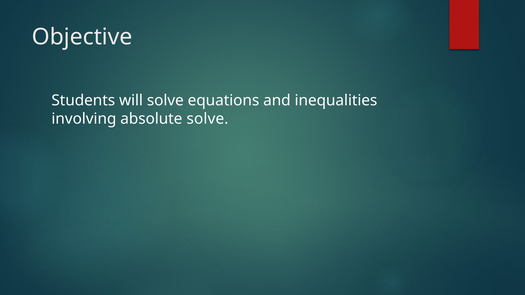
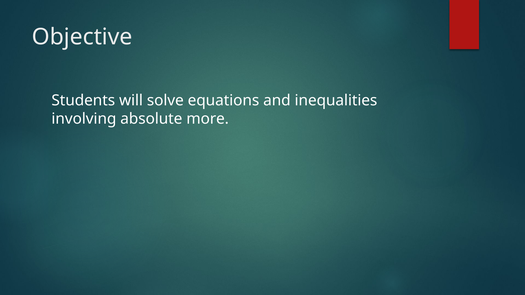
absolute solve: solve -> more
